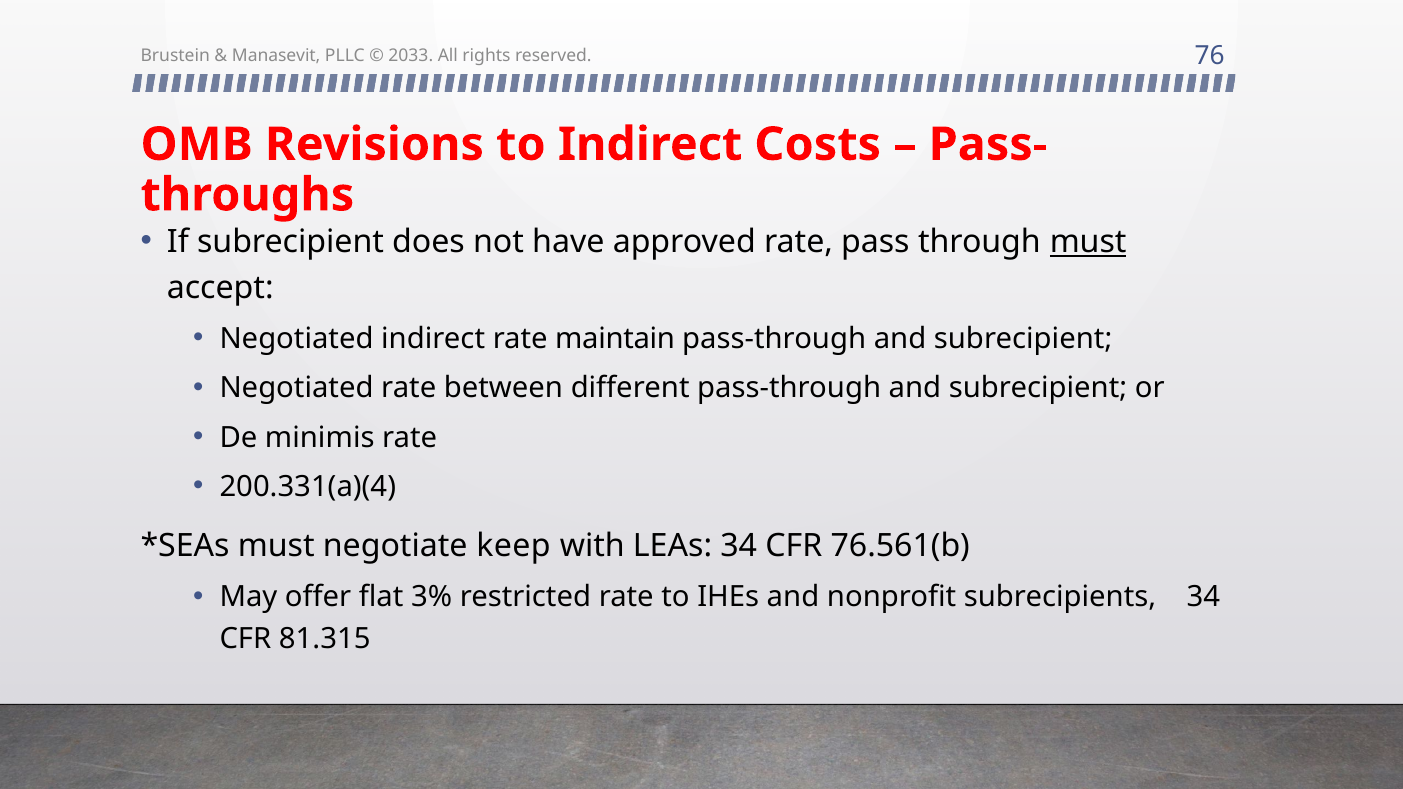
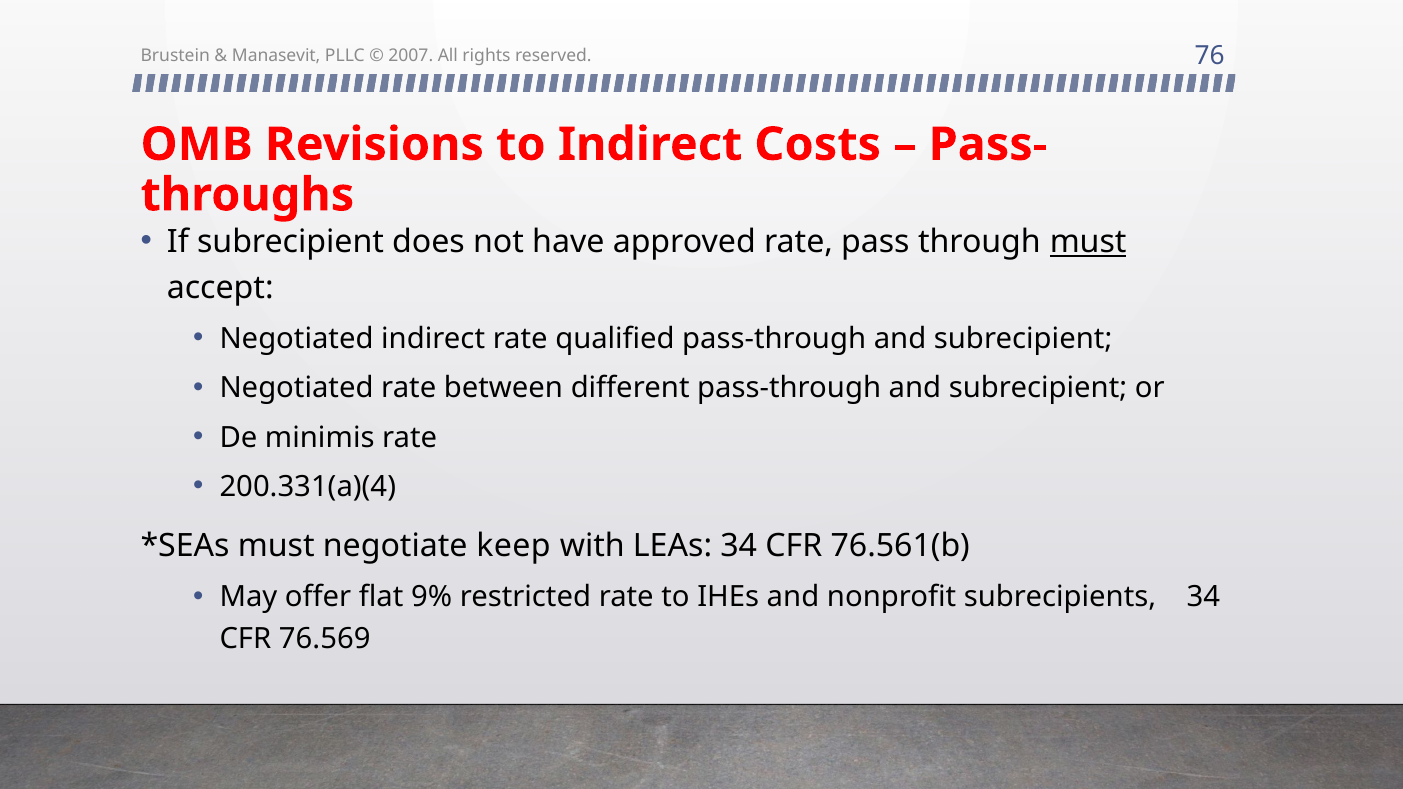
2033: 2033 -> 2007
maintain: maintain -> qualified
3%: 3% -> 9%
81.315: 81.315 -> 76.569
